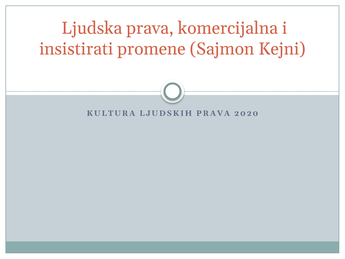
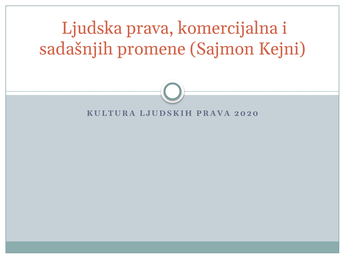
insistirati: insistirati -> sadašnjih
